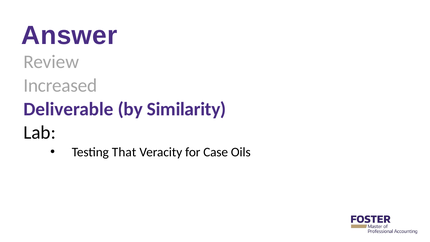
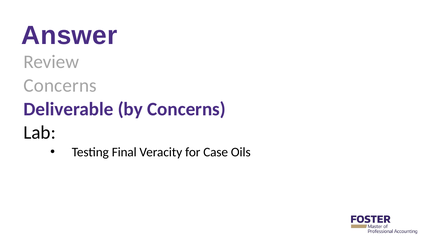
Increased at (60, 86): Increased -> Concerns
by Similarity: Similarity -> Concerns
That: That -> Final
